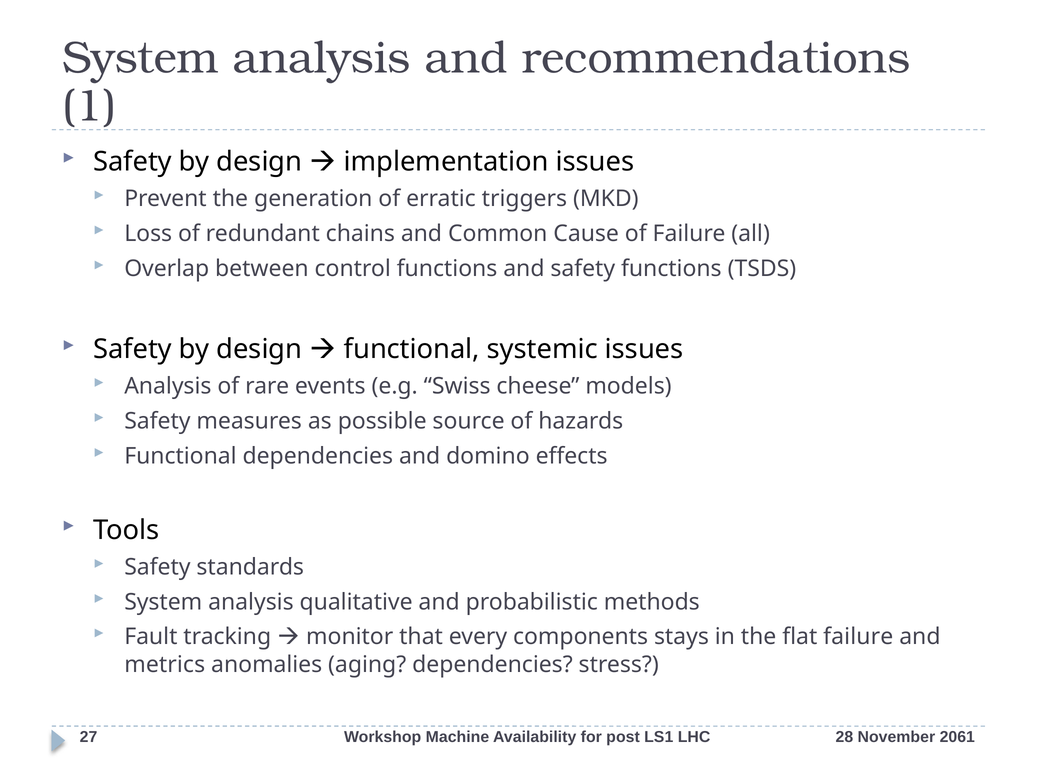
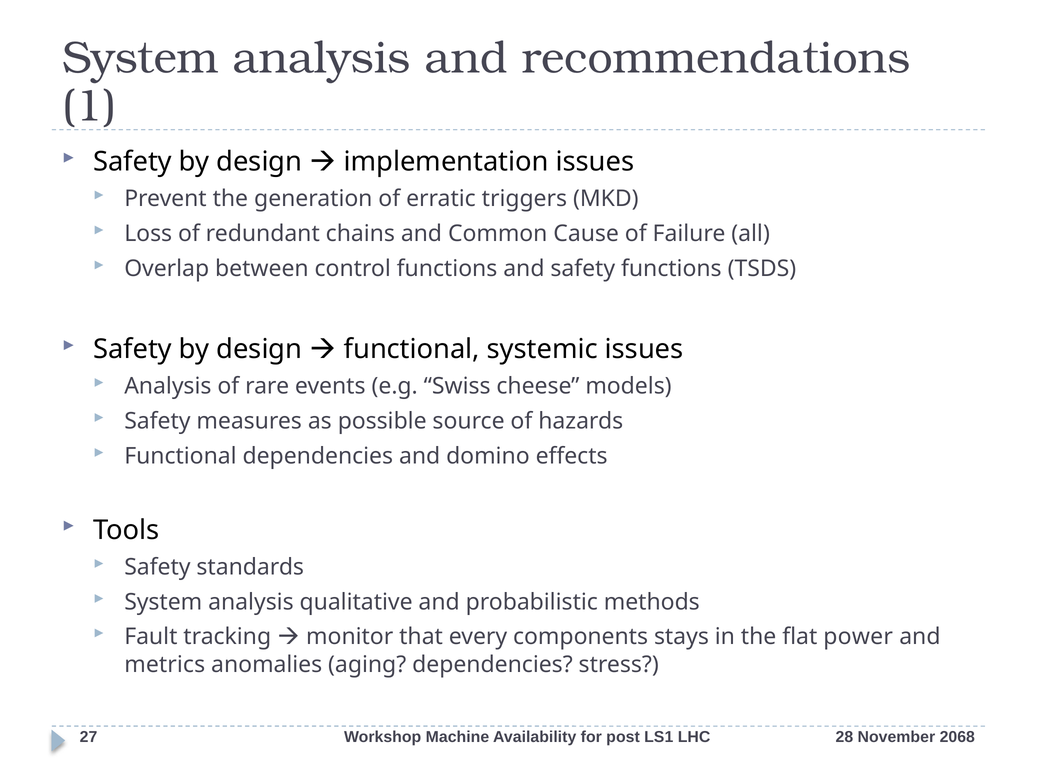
flat failure: failure -> power
2061: 2061 -> 2068
